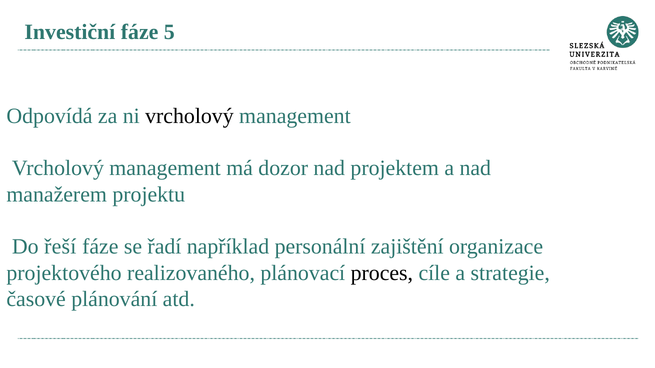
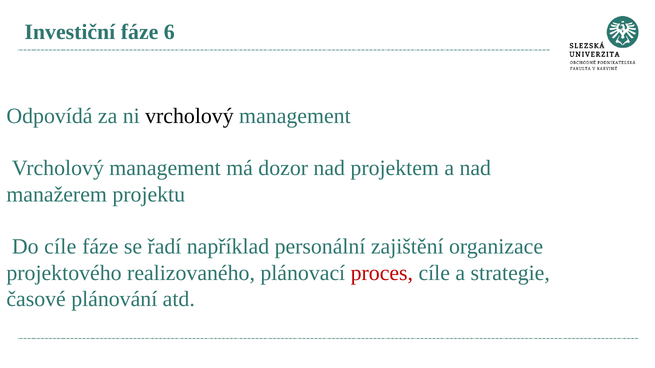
5: 5 -> 6
Do řeší: řeší -> cíle
proces colour: black -> red
